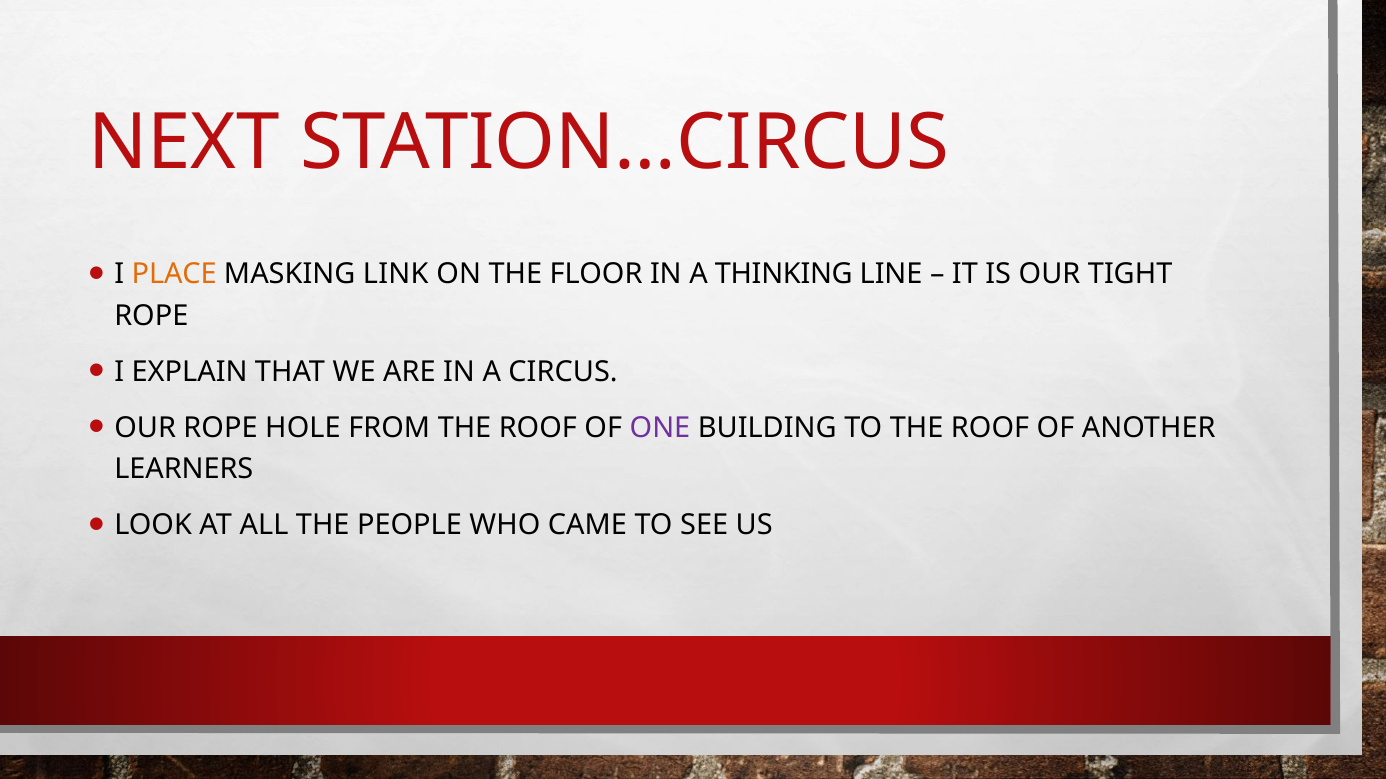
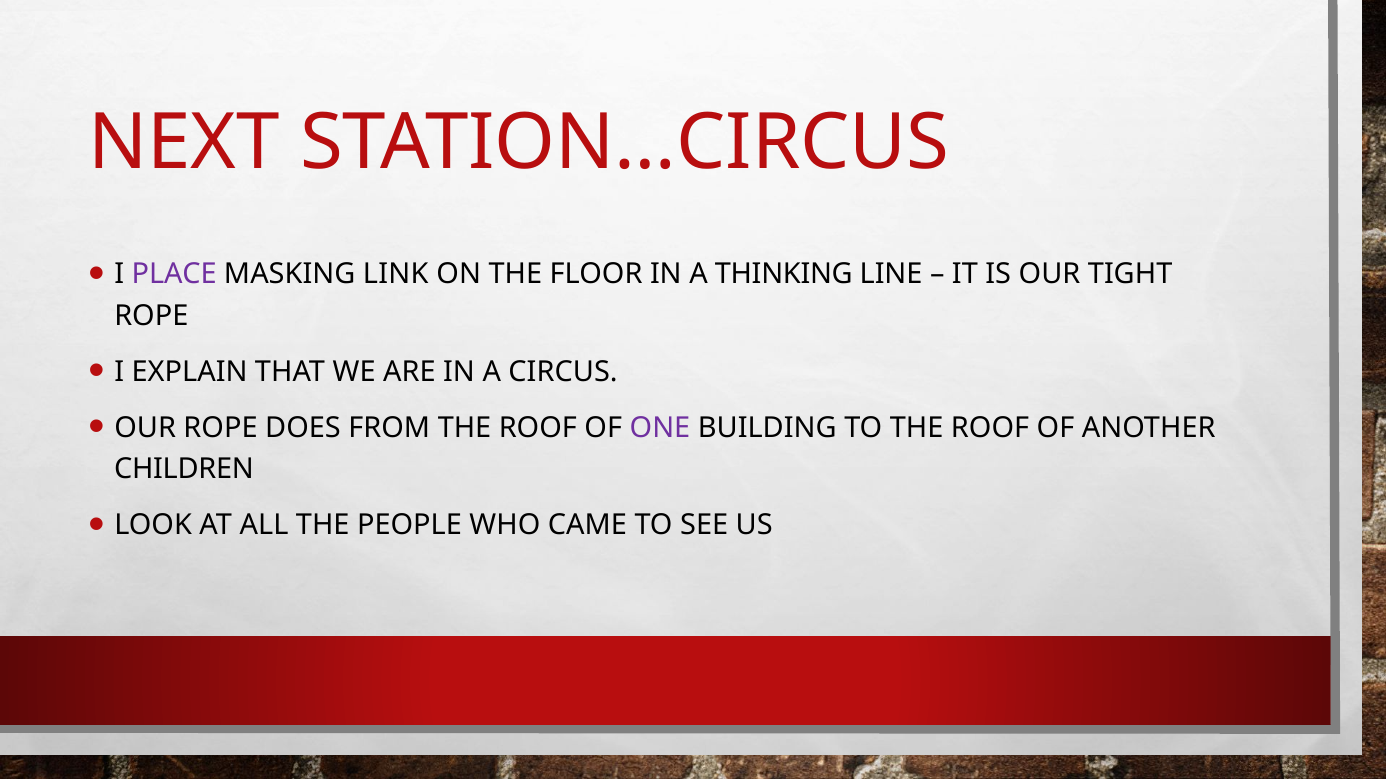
PLACE colour: orange -> purple
HOLE: HOLE -> DOES
LEARNERS: LEARNERS -> CHILDREN
